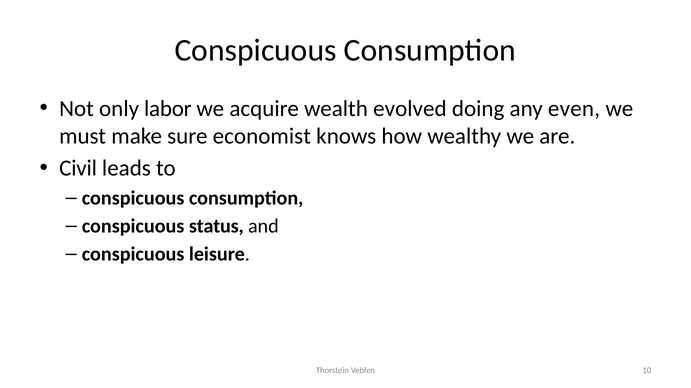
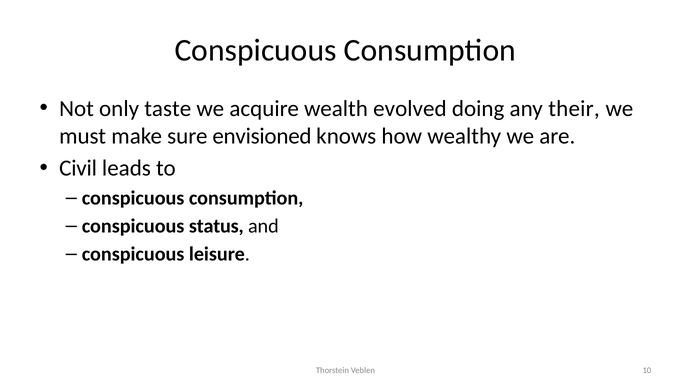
labor: labor -> taste
even: even -> their
economist: economist -> envisioned
